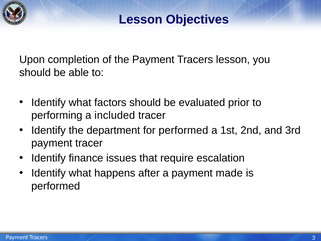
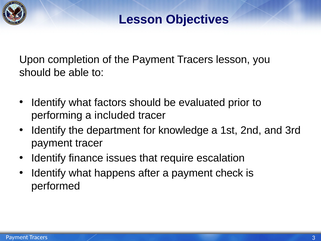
for performed: performed -> knowledge
made: made -> check
